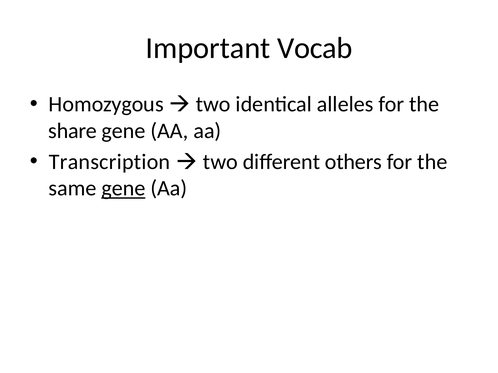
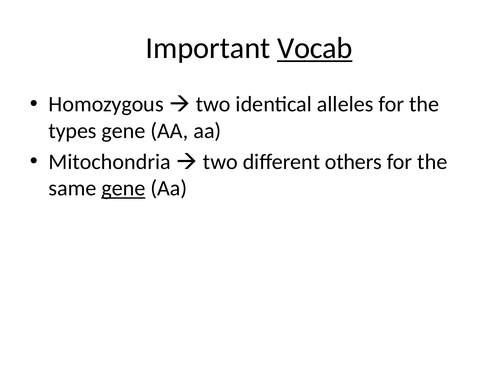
Vocab underline: none -> present
share: share -> types
Transcription: Transcription -> Mitochondria
